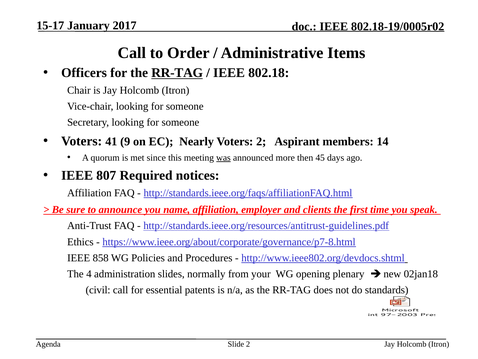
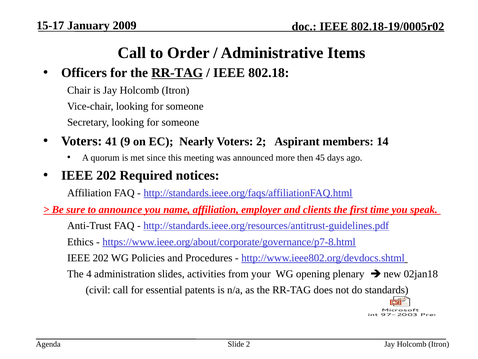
2017: 2017 -> 2009
was underline: present -> none
807 at (106, 175): 807 -> 202
858 at (101, 258): 858 -> 202
normally: normally -> activities
